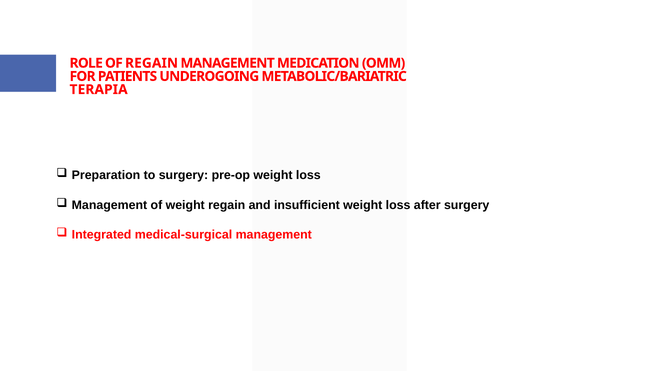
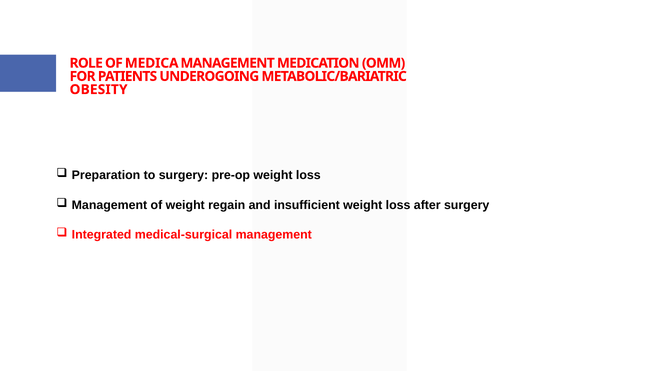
OF REGAIN: REGAIN -> MEDICA
TERAPIA: TERAPIA -> OBESITY
